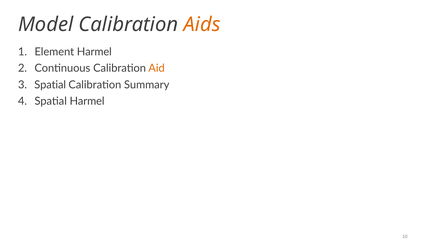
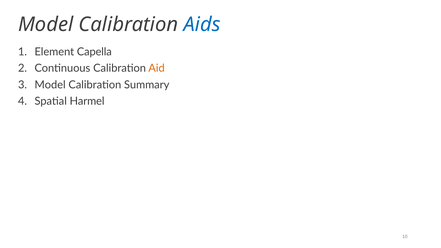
Aids colour: orange -> blue
Element Harmel: Harmel -> Capella
Spatial at (50, 85): Spatial -> Model
